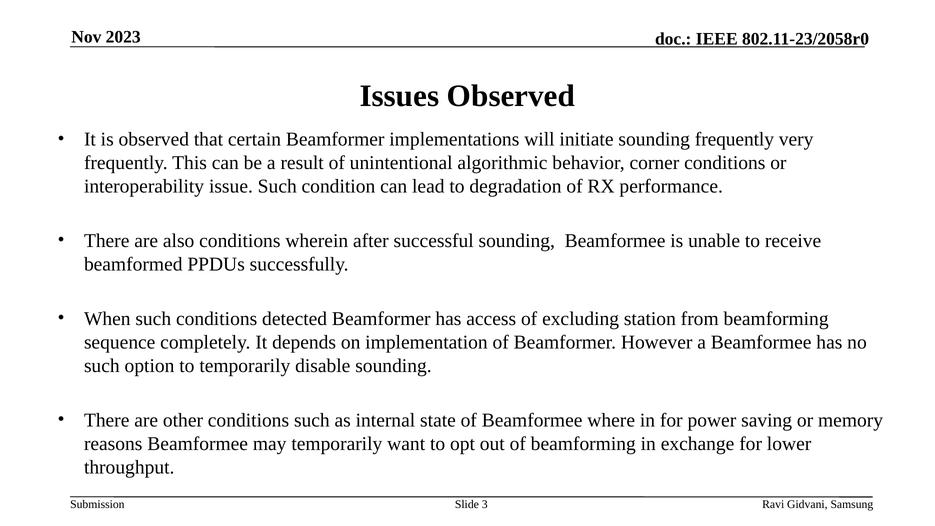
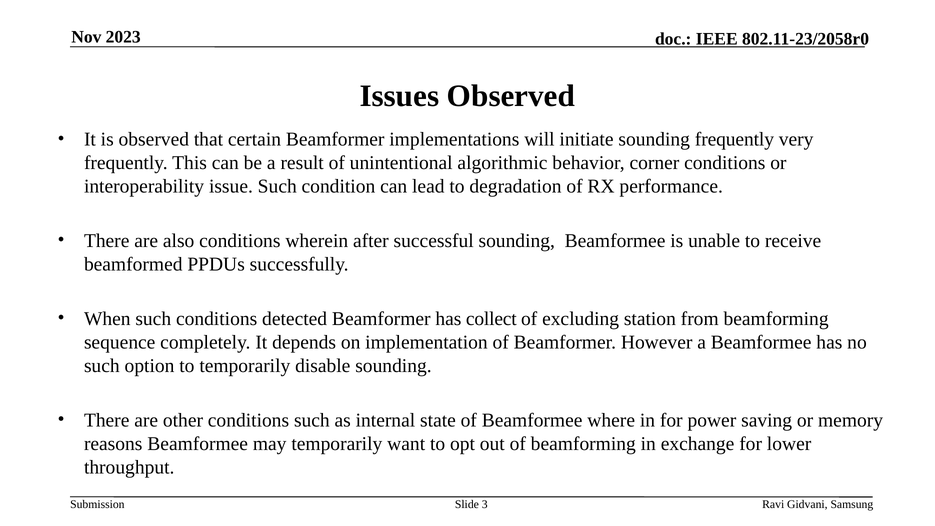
access: access -> collect
